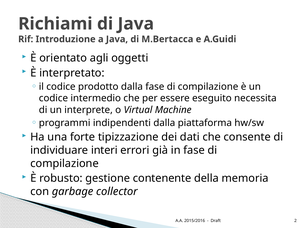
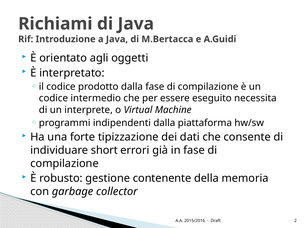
interi: interi -> short
